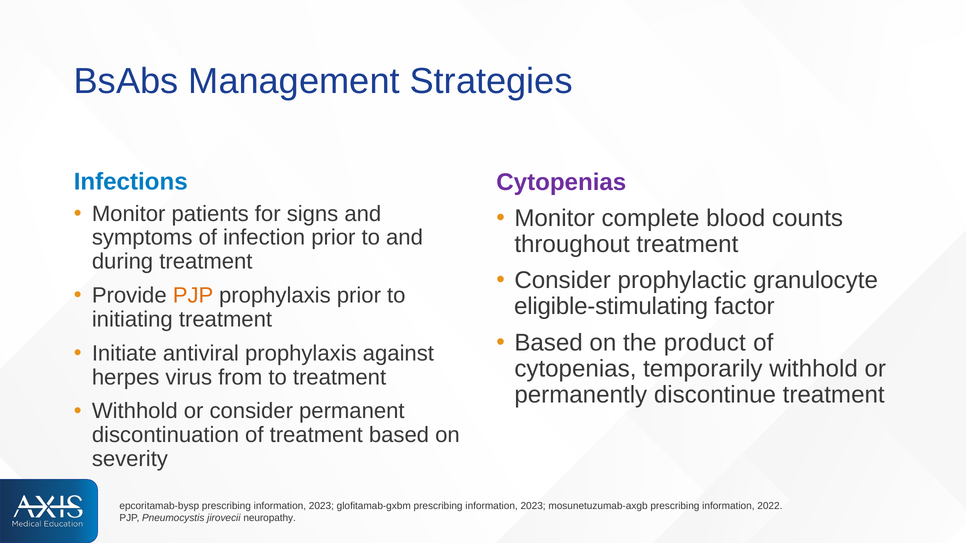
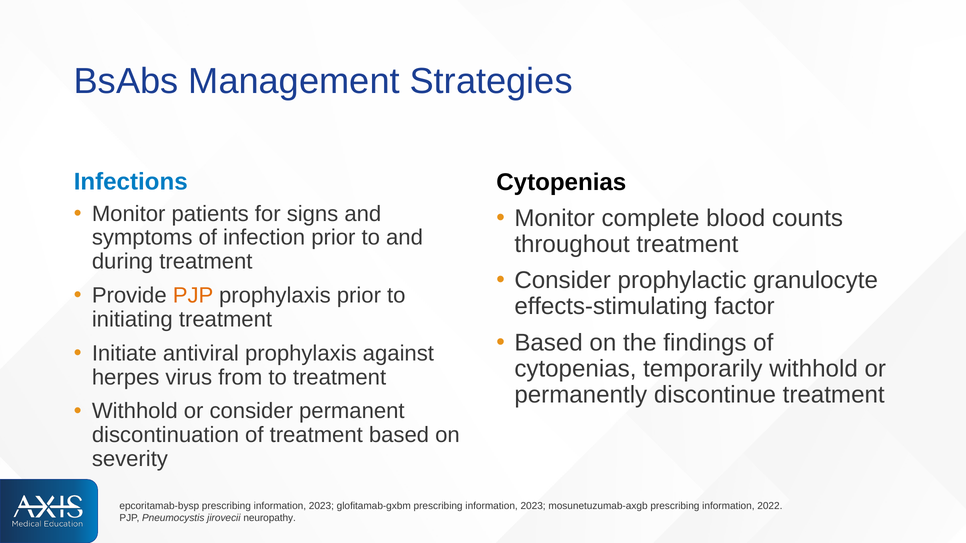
Cytopenias at (561, 182) colour: purple -> black
eligible-stimulating: eligible-stimulating -> effects-stimulating
product: product -> findings
